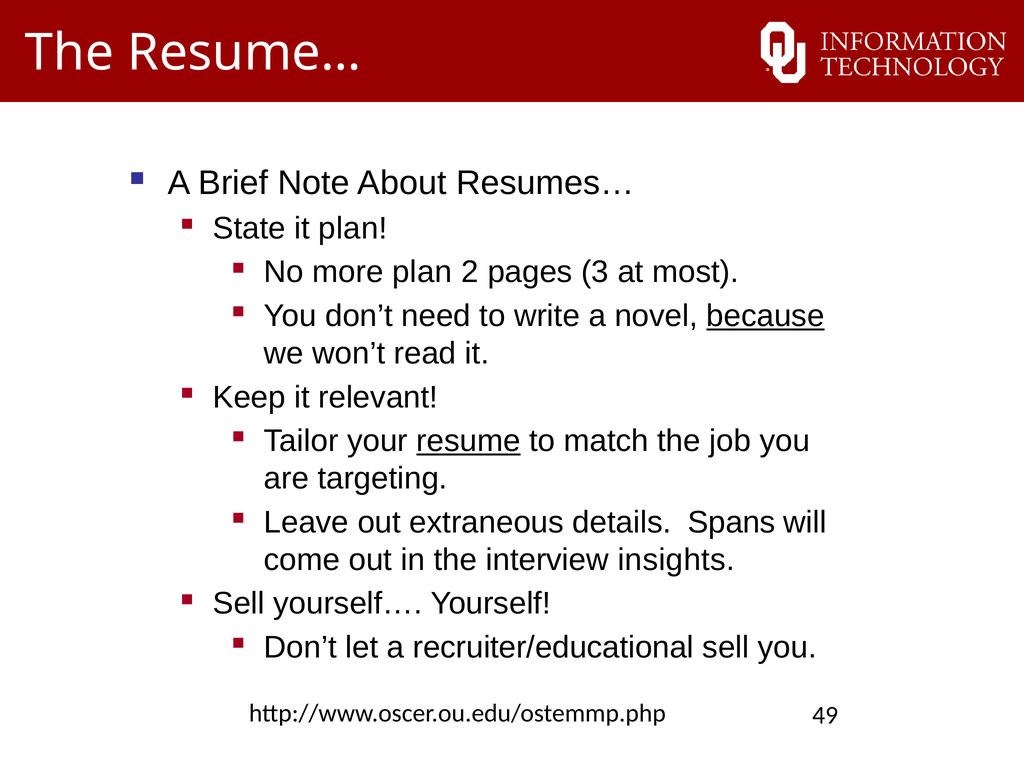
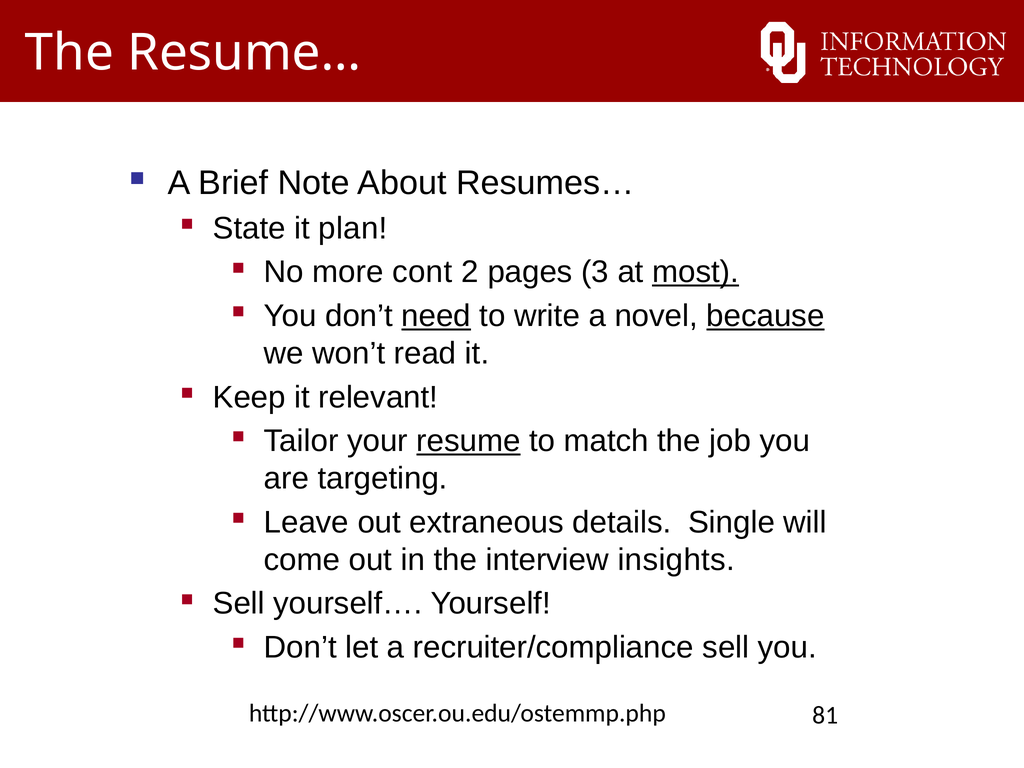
more plan: plan -> cont
most underline: none -> present
need underline: none -> present
Spans: Spans -> Single
recruiter/educational: recruiter/educational -> recruiter/compliance
49: 49 -> 81
